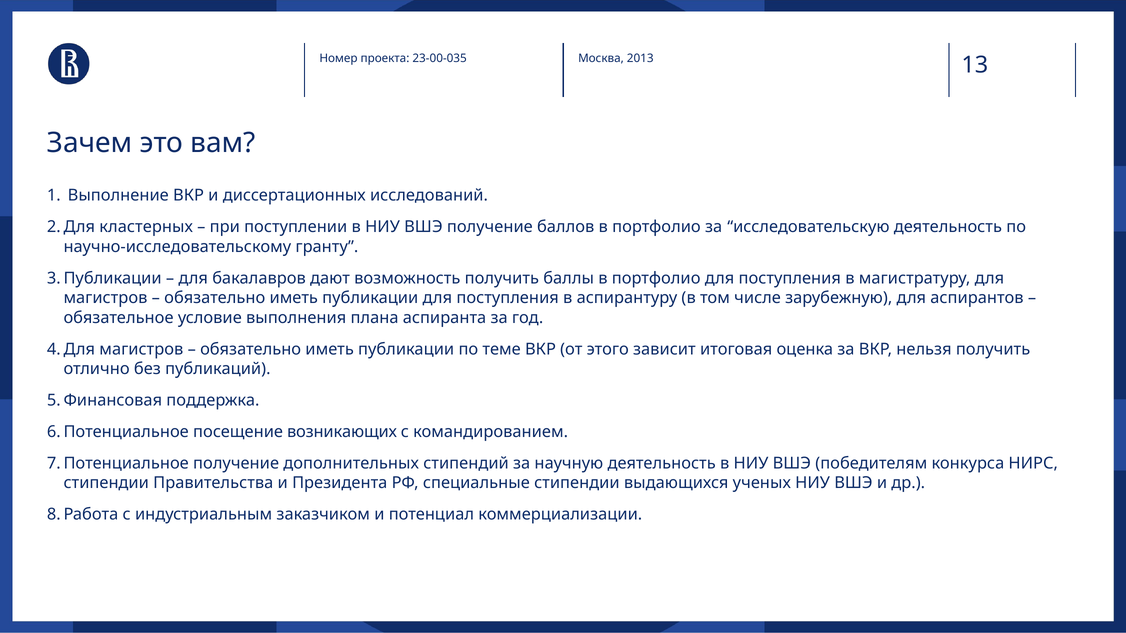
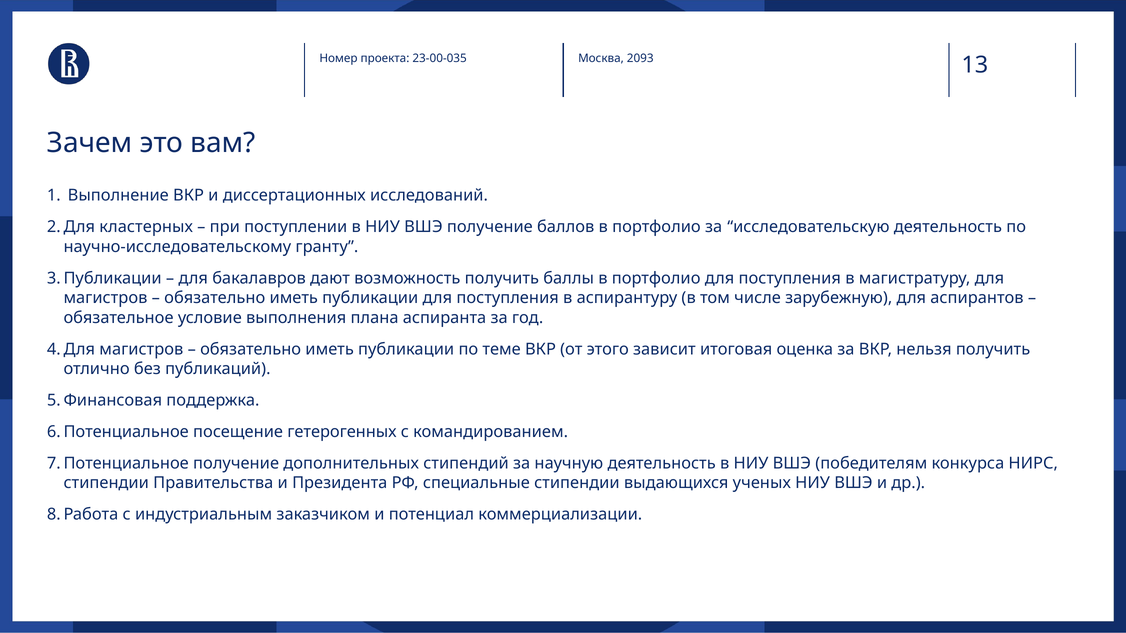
2013: 2013 -> 2093
возникающих: возникающих -> гетерогенных
